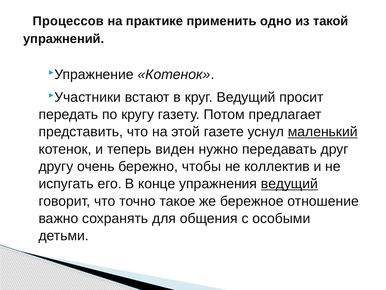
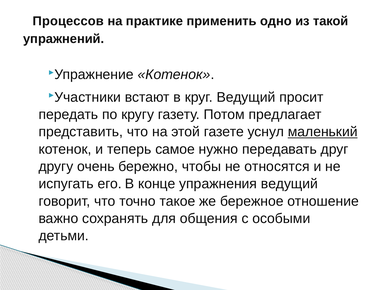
виден: виден -> самое
коллектив: коллектив -> относятся
ведущий at (289, 184) underline: present -> none
